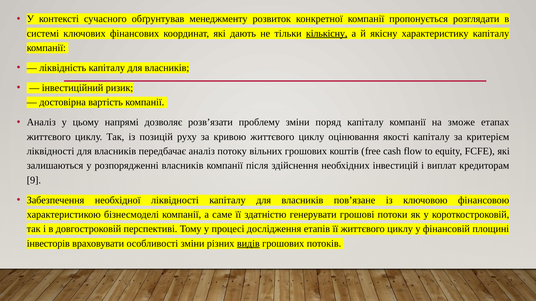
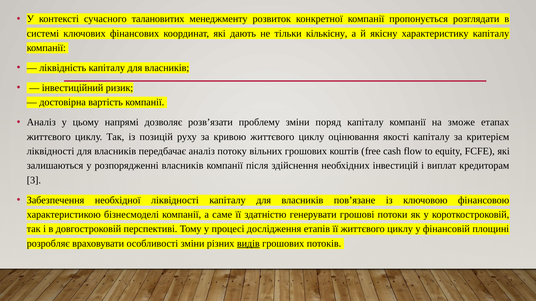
обґрунтував: обґрунтував -> талановитих
кількісну underline: present -> none
9: 9 -> 3
інвесторів: інвесторів -> розробляє
